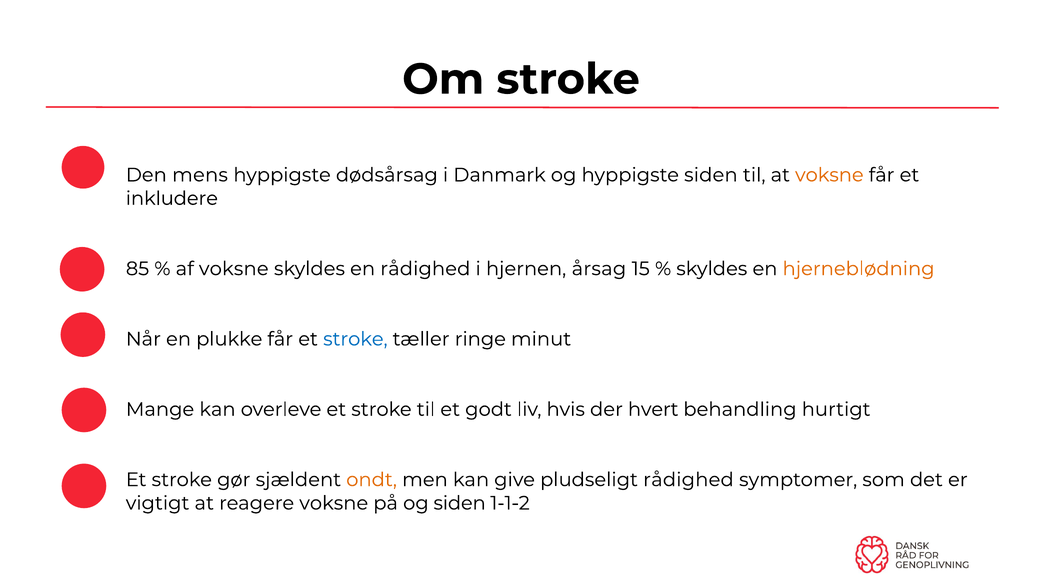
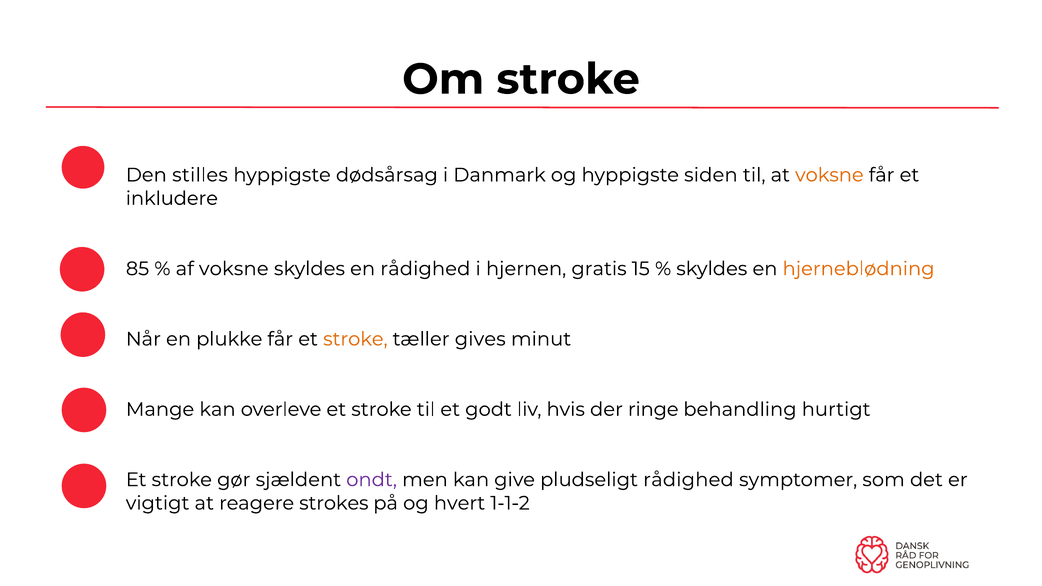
mens: mens -> stilles
årsag: årsag -> gratis
stroke at (355, 339) colour: blue -> orange
ringe: ringe -> gives
hvert: hvert -> ringe
ondt colour: orange -> purple
reagere voksne: voksne -> strokes
og siden: siden -> hvert
